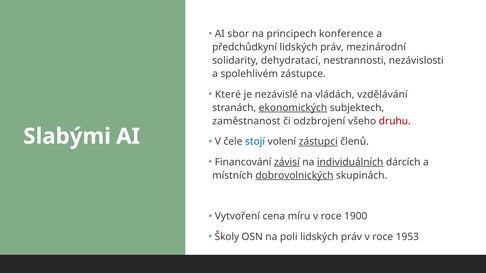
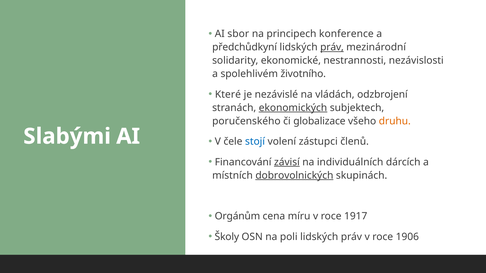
práv at (332, 47) underline: none -> present
dehydratací: dehydratací -> ekonomické
zástupce: zástupce -> životního
vzdělávání: vzdělávání -> odzbrojení
zaměstnanost: zaměstnanost -> poručenského
odzbrojení: odzbrojení -> globalizace
druhu colour: red -> orange
zástupci underline: present -> none
individuálních underline: present -> none
Vytvoření: Vytvoření -> Orgánům
1900: 1900 -> 1917
1953: 1953 -> 1906
